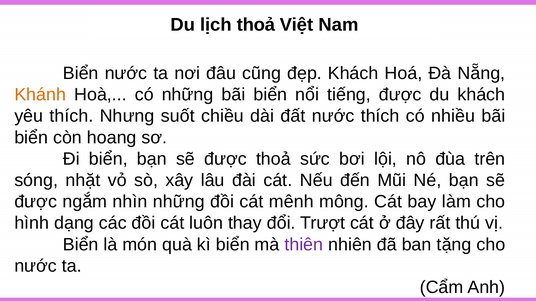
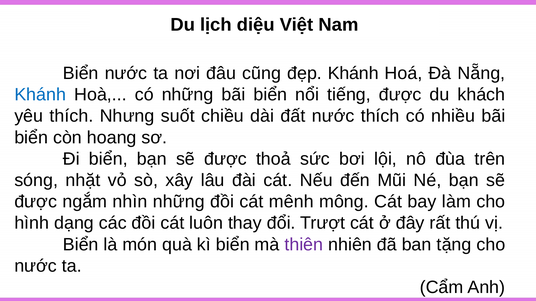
lịch thoả: thoả -> diệu
đẹp Khách: Khách -> Khánh
Khánh at (40, 95) colour: orange -> blue
